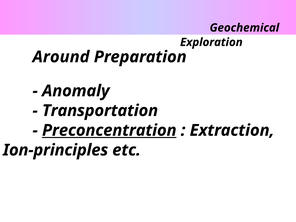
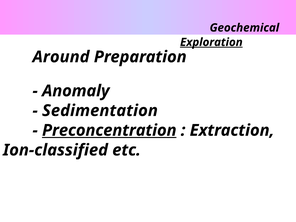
Exploration underline: none -> present
Transportation: Transportation -> Sedimentation
Ion-principles: Ion-principles -> Ion-classified
